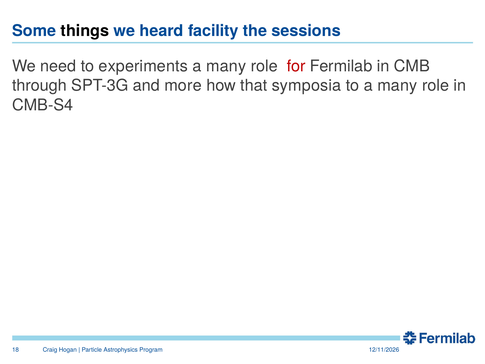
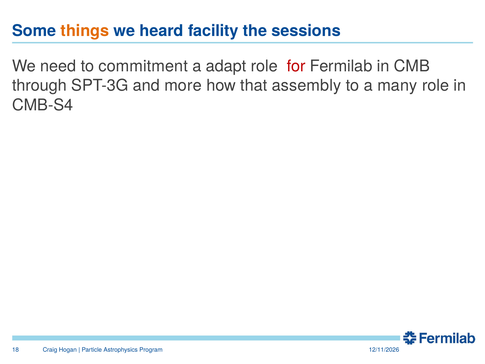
things colour: black -> orange
experiments: experiments -> commitment
many at (226, 66): many -> adapt
symposia: symposia -> assembly
